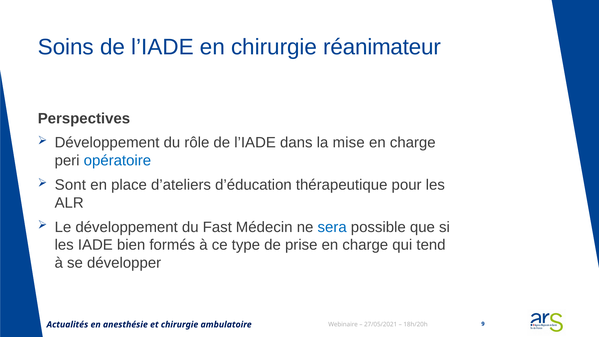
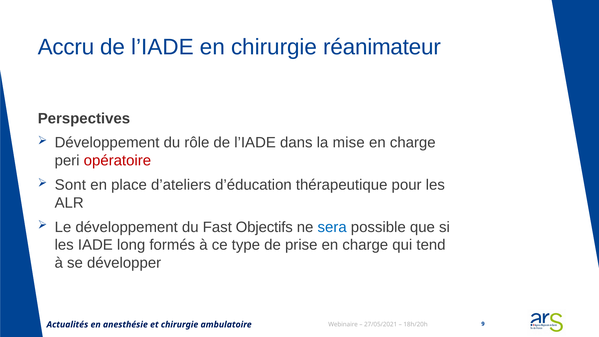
Soins: Soins -> Accru
opératoire colour: blue -> red
Médecin: Médecin -> Objectifs
bien: bien -> long
